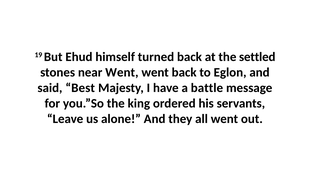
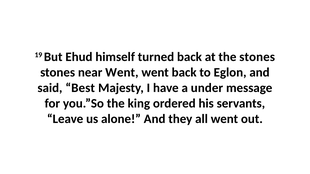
the settled: settled -> stones
battle: battle -> under
